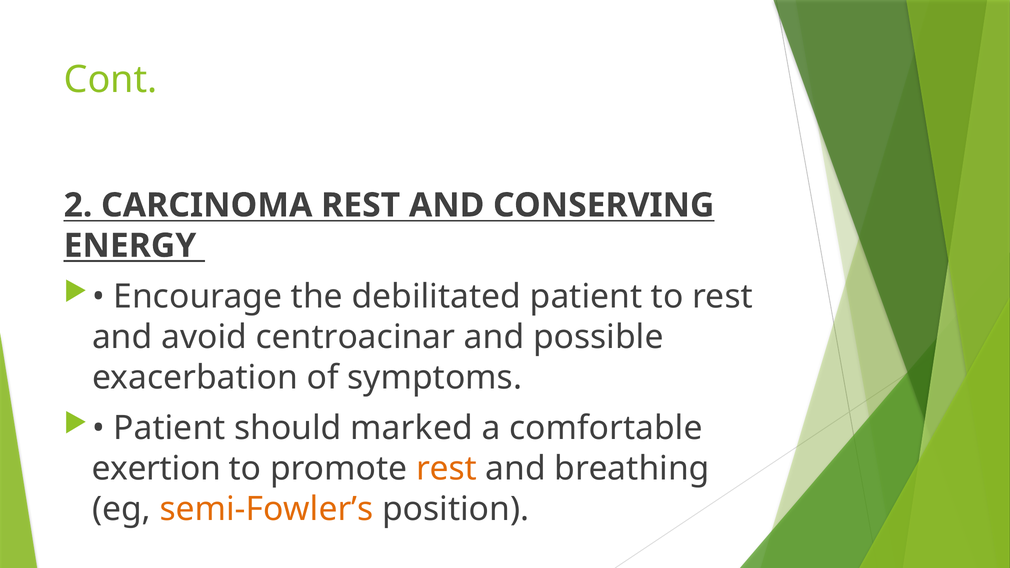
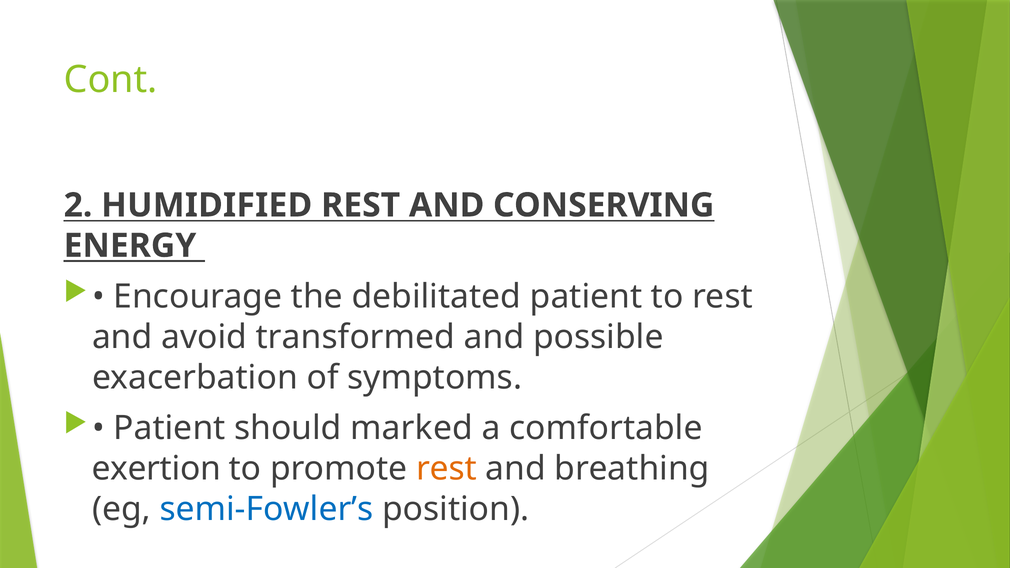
CARCINOMA: CARCINOMA -> HUMIDIFIED
centroacinar: centroacinar -> transformed
semi-Fowler’s colour: orange -> blue
